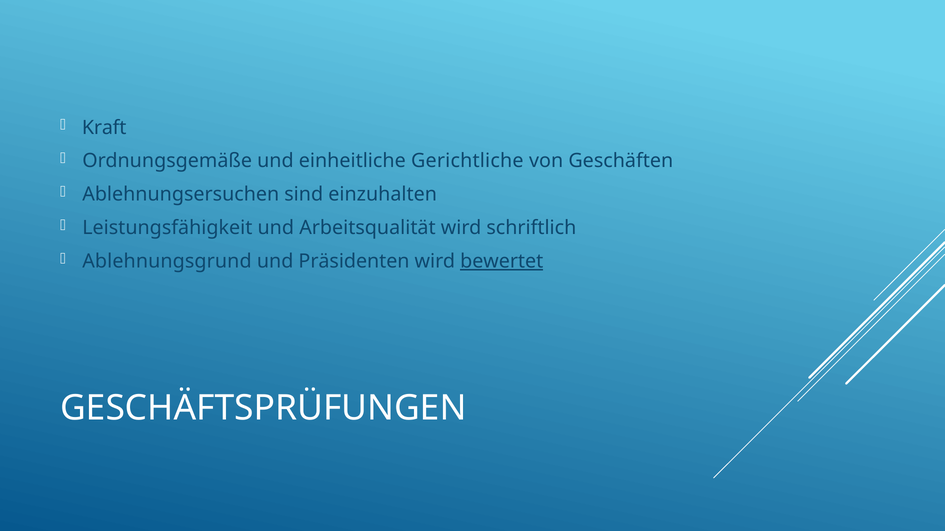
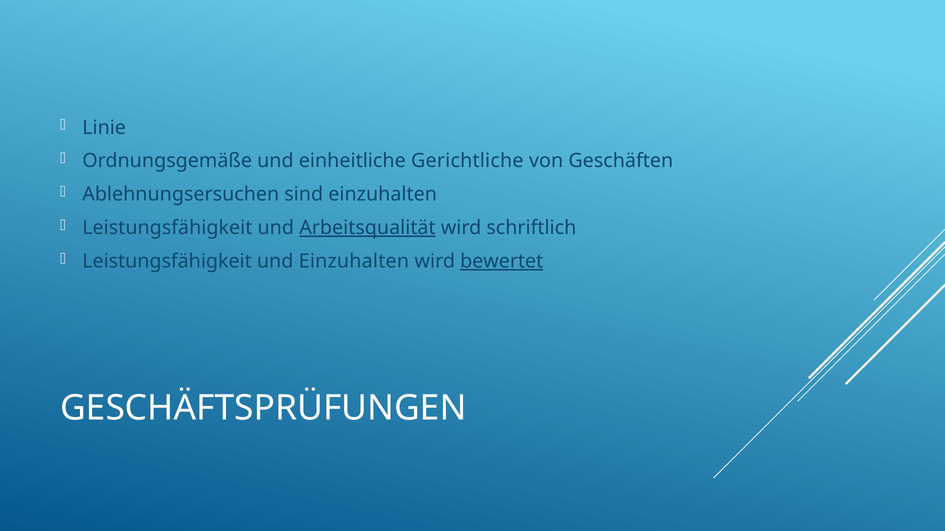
Kraft: Kraft -> Linie
Arbeitsqualität underline: none -> present
Ablehnungsgrund at (167, 262): Ablehnungsgrund -> Leistungsfähigkeit
und Präsidenten: Präsidenten -> Einzuhalten
